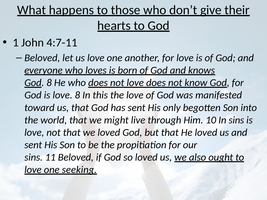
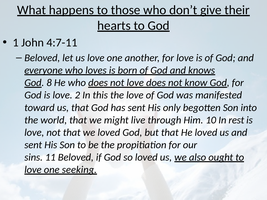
love 8: 8 -> 2
In sins: sins -> rest
